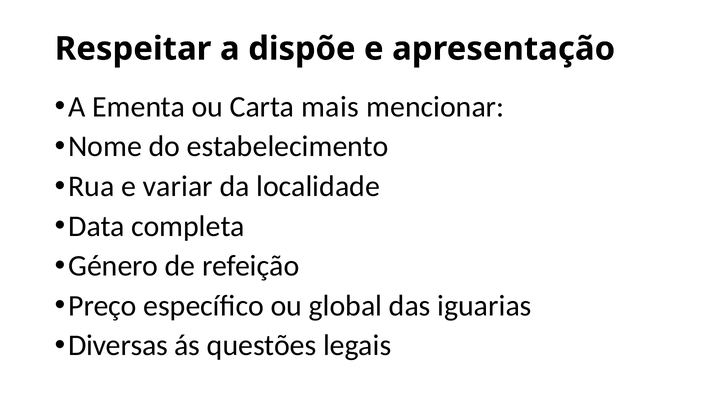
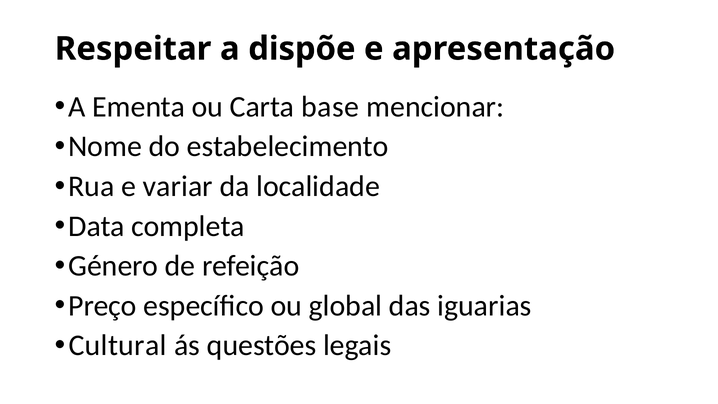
mais: mais -> base
Diversas: Diversas -> Cultural
